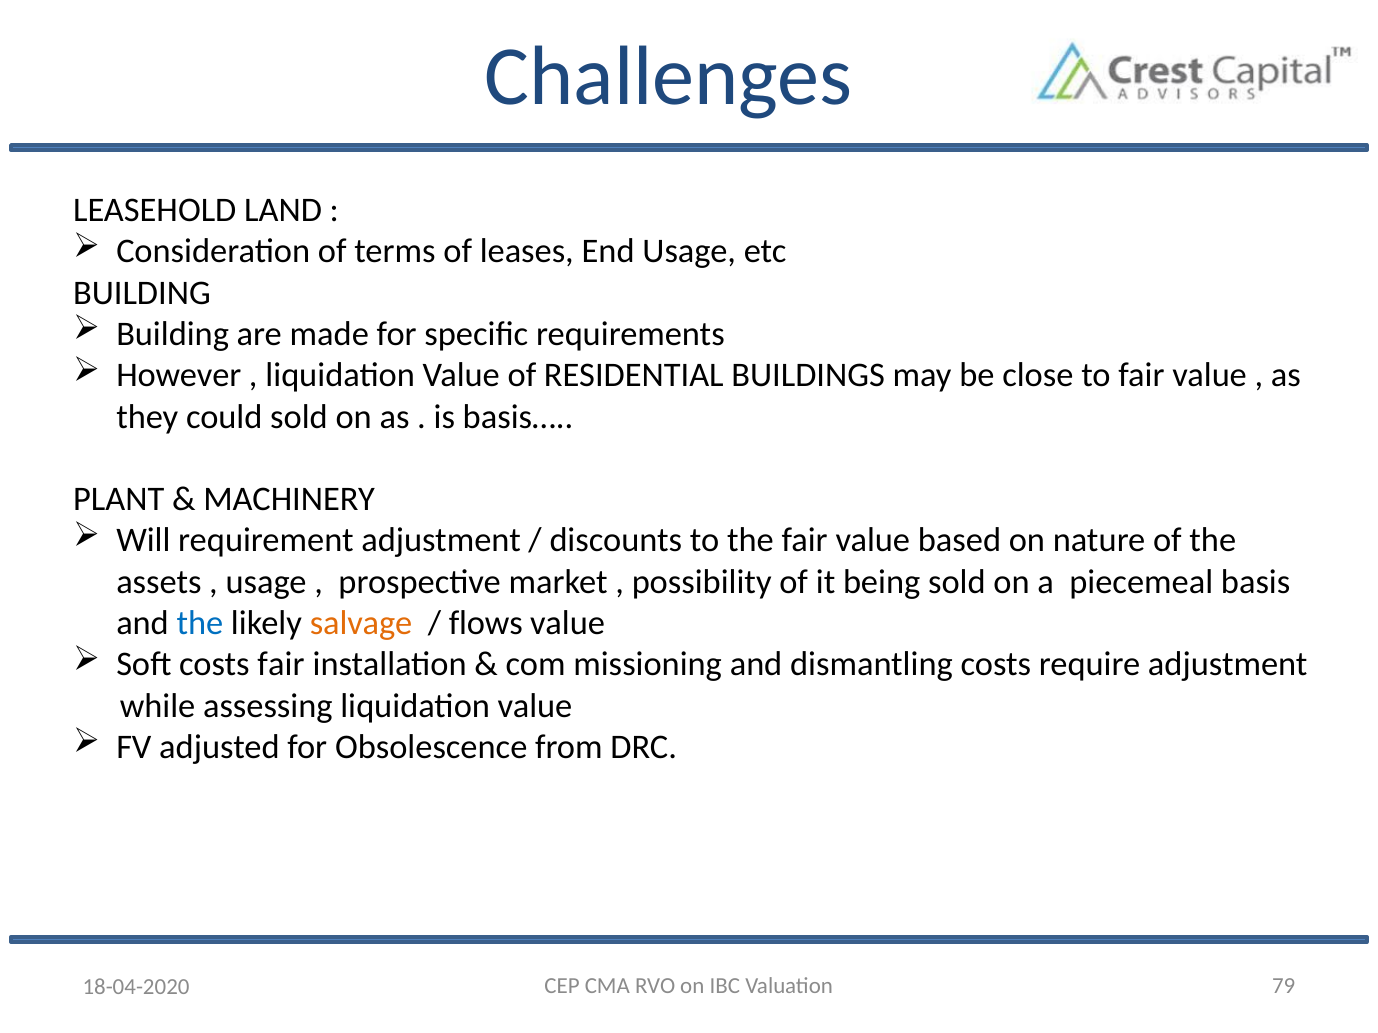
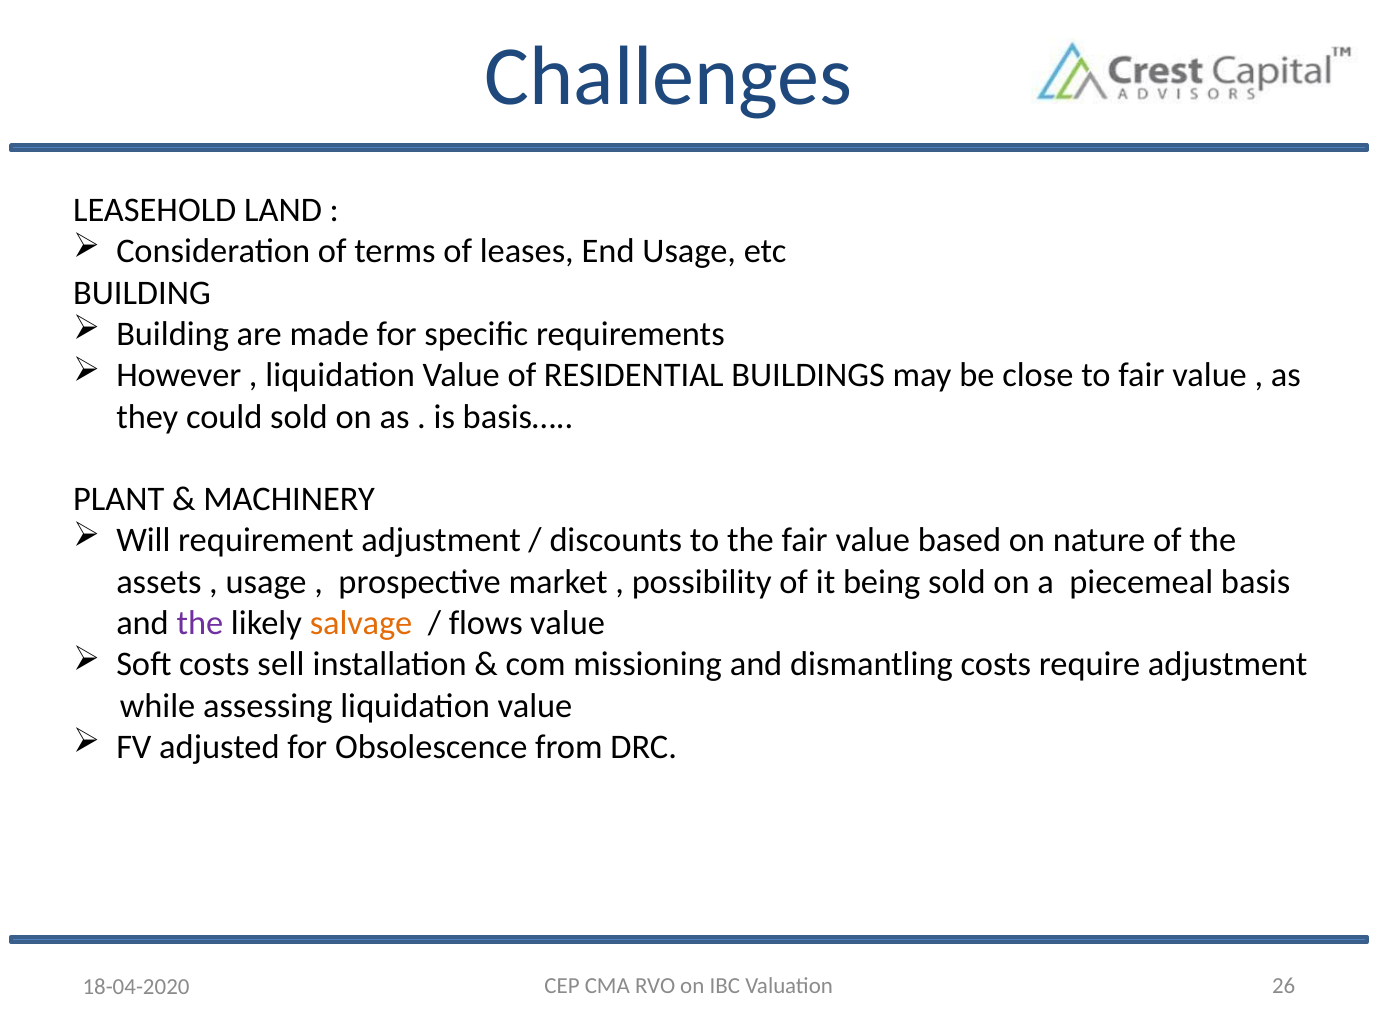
the at (200, 624) colour: blue -> purple
costs fair: fair -> sell
79: 79 -> 26
